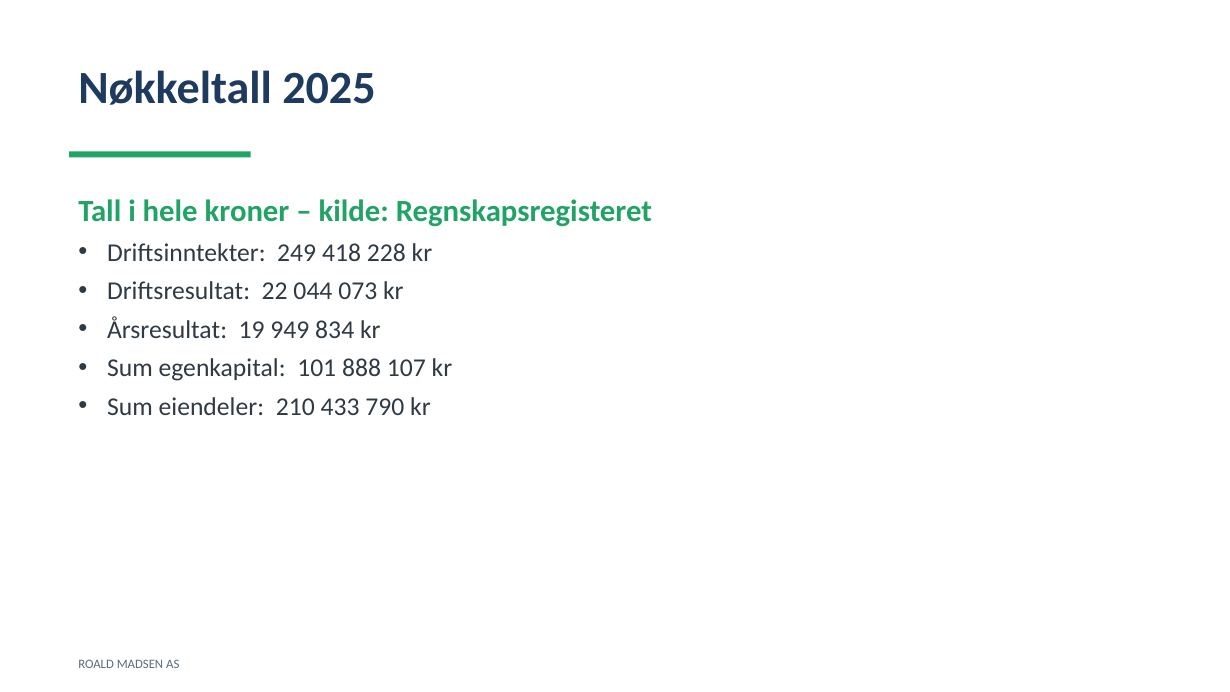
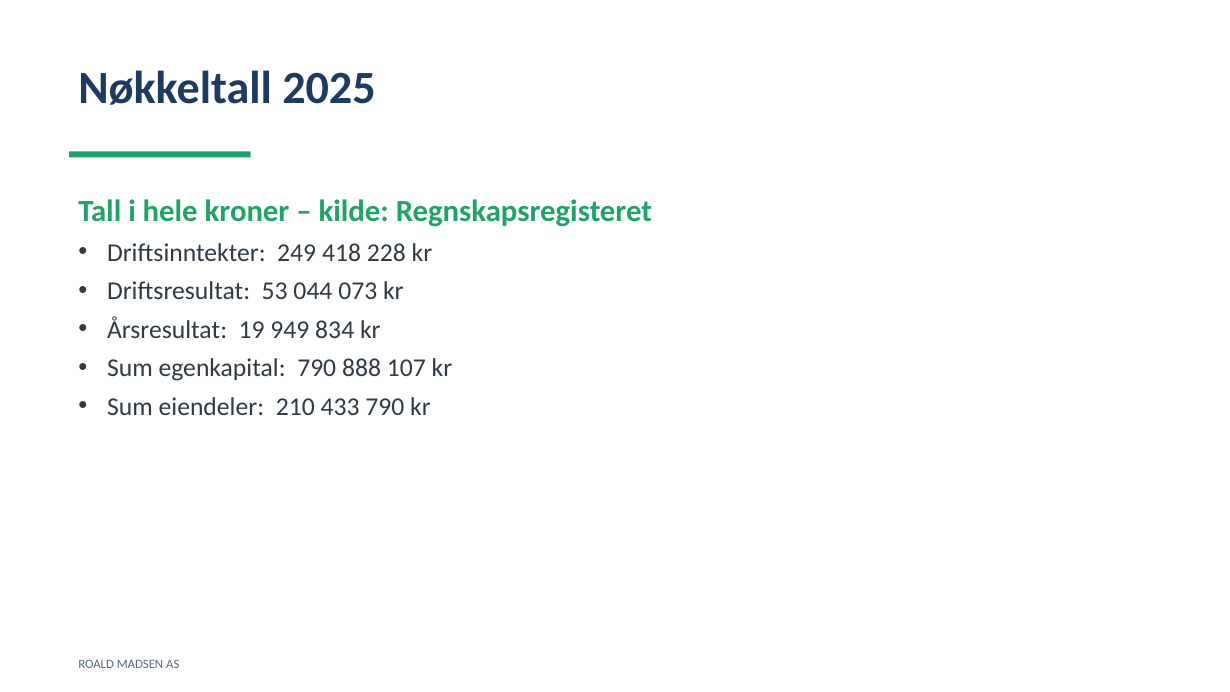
22: 22 -> 53
egenkapital 101: 101 -> 790
